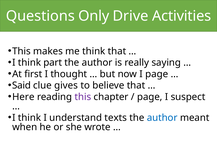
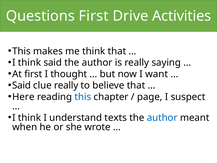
Questions Only: Only -> First
think part: part -> said
I page: page -> want
clue gives: gives -> really
this at (83, 97) colour: purple -> blue
